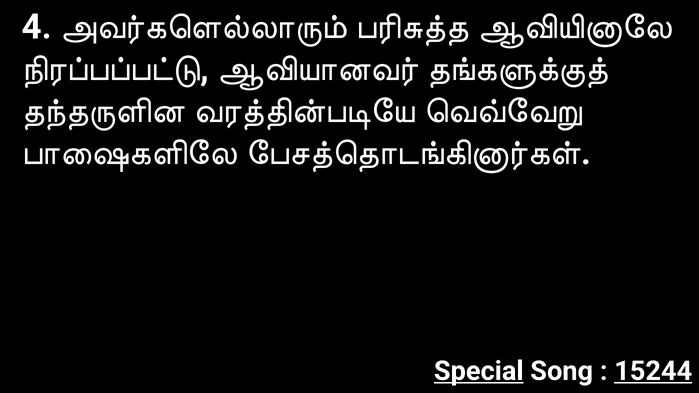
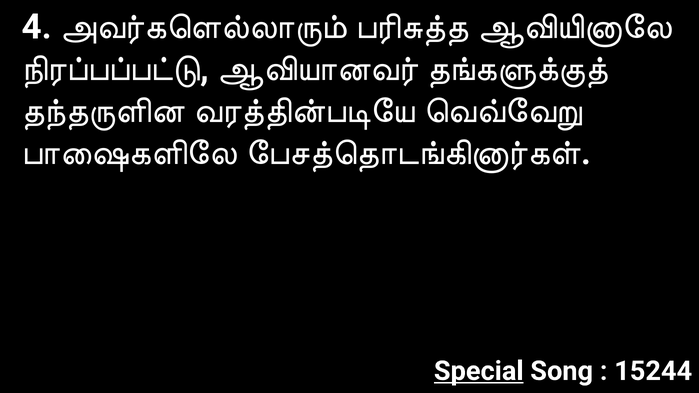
15244 underline: present -> none
